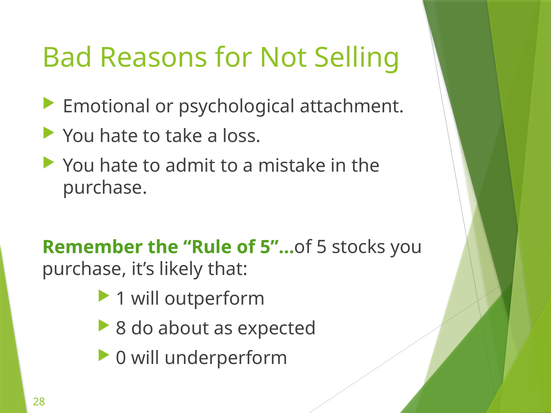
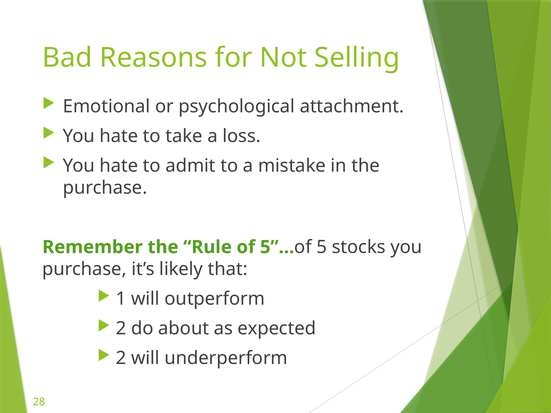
8 at (121, 329): 8 -> 2
0 at (121, 358): 0 -> 2
